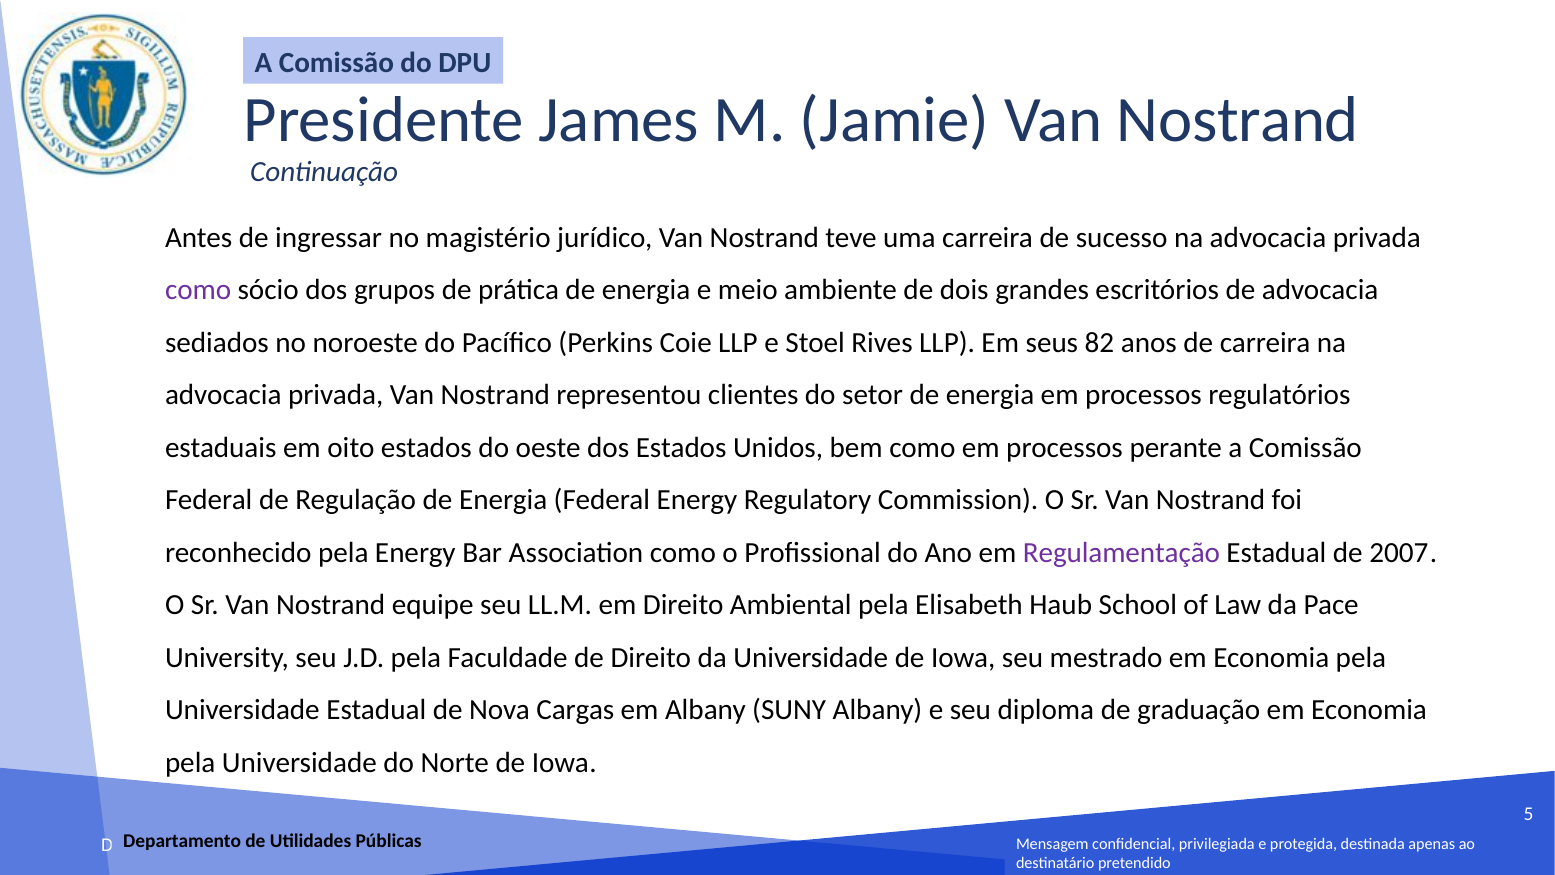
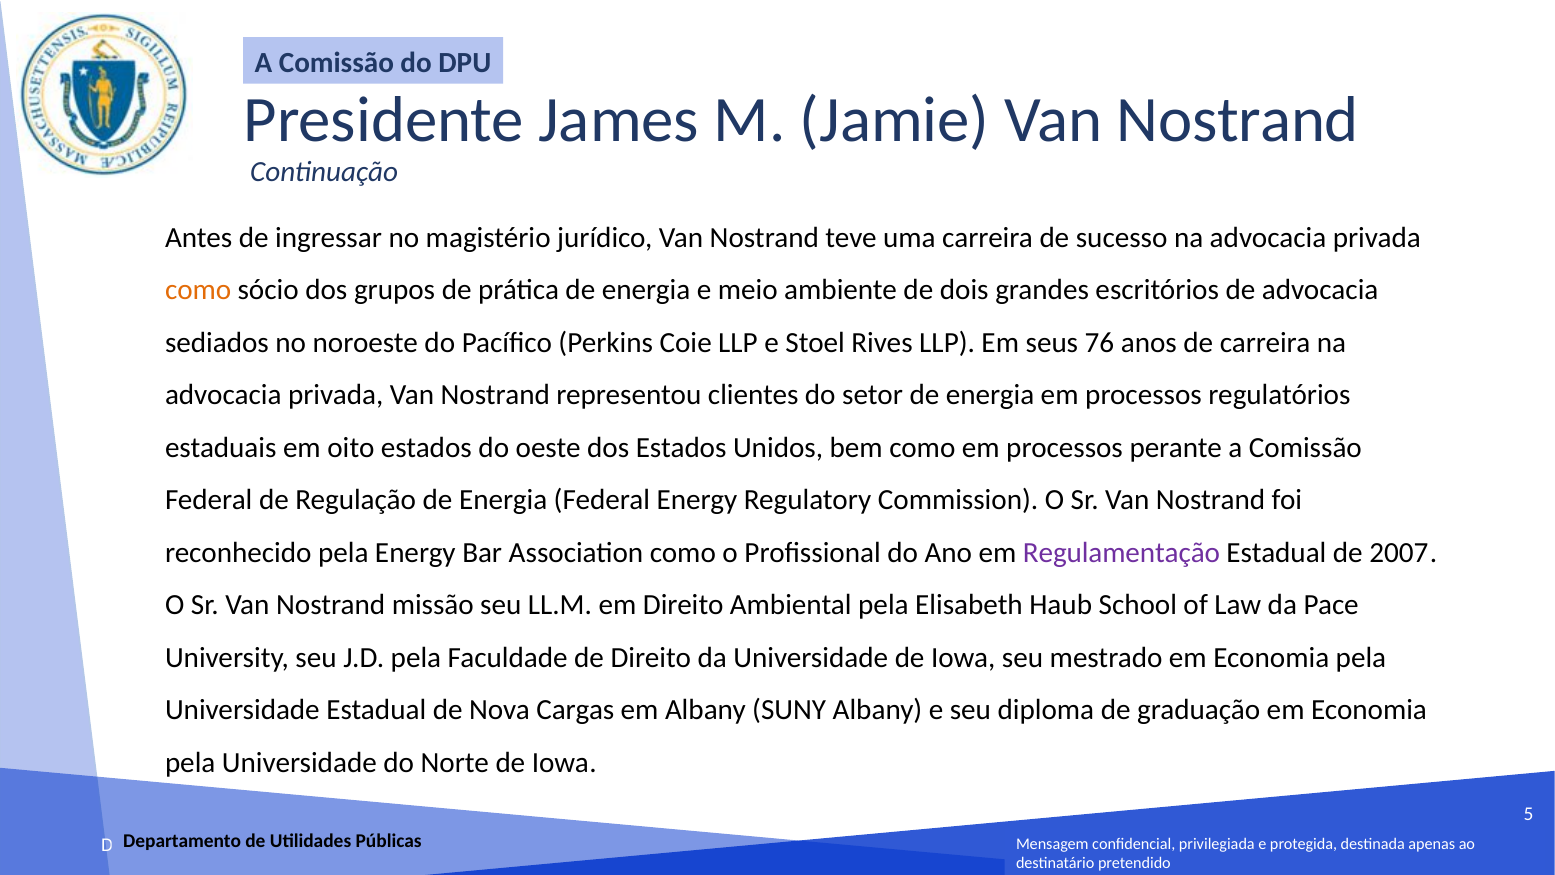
como at (198, 290) colour: purple -> orange
82: 82 -> 76
equipe: equipe -> missão
